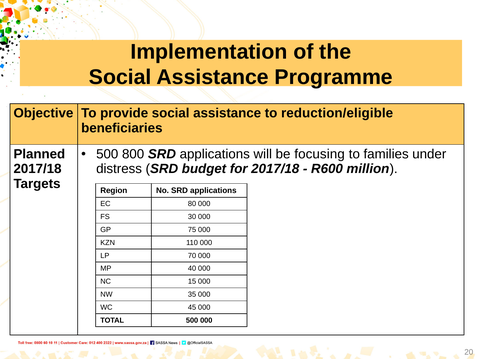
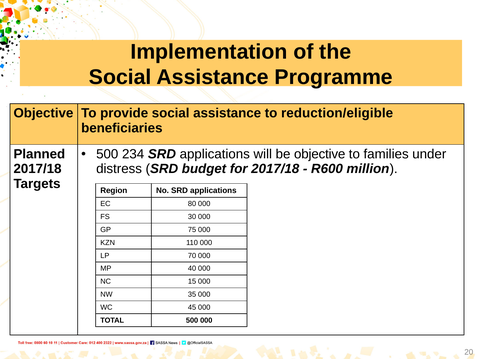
800: 800 -> 234
be focusing: focusing -> objective
